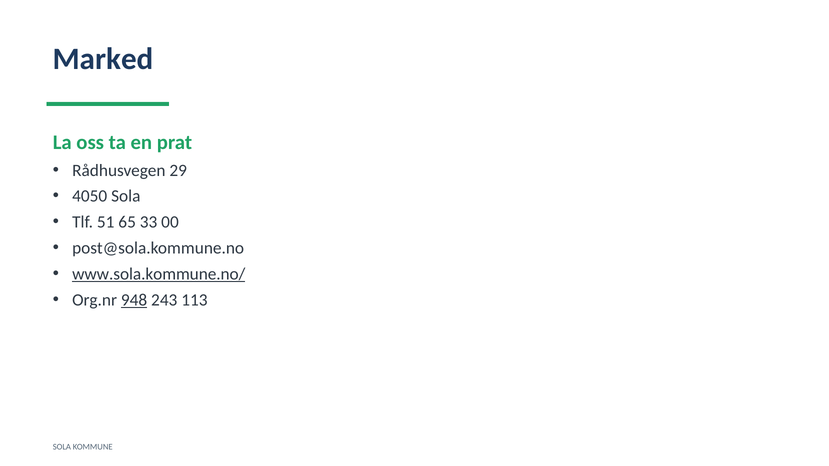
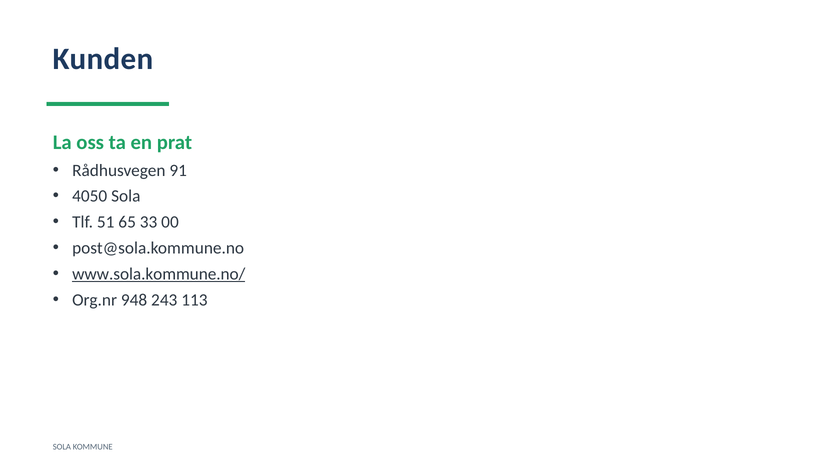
Marked: Marked -> Kunden
29: 29 -> 91
948 underline: present -> none
